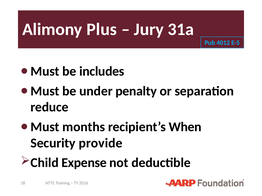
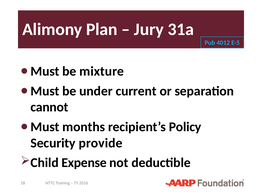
Plus: Plus -> Plan
includes: includes -> mixture
penalty: penalty -> current
reduce: reduce -> cannot
When: When -> Policy
